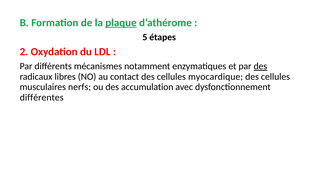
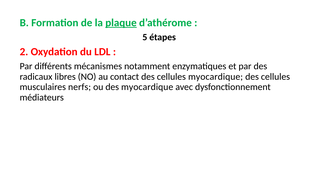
des at (260, 66) underline: present -> none
des accumulation: accumulation -> myocardique
différentes: différentes -> médiateurs
